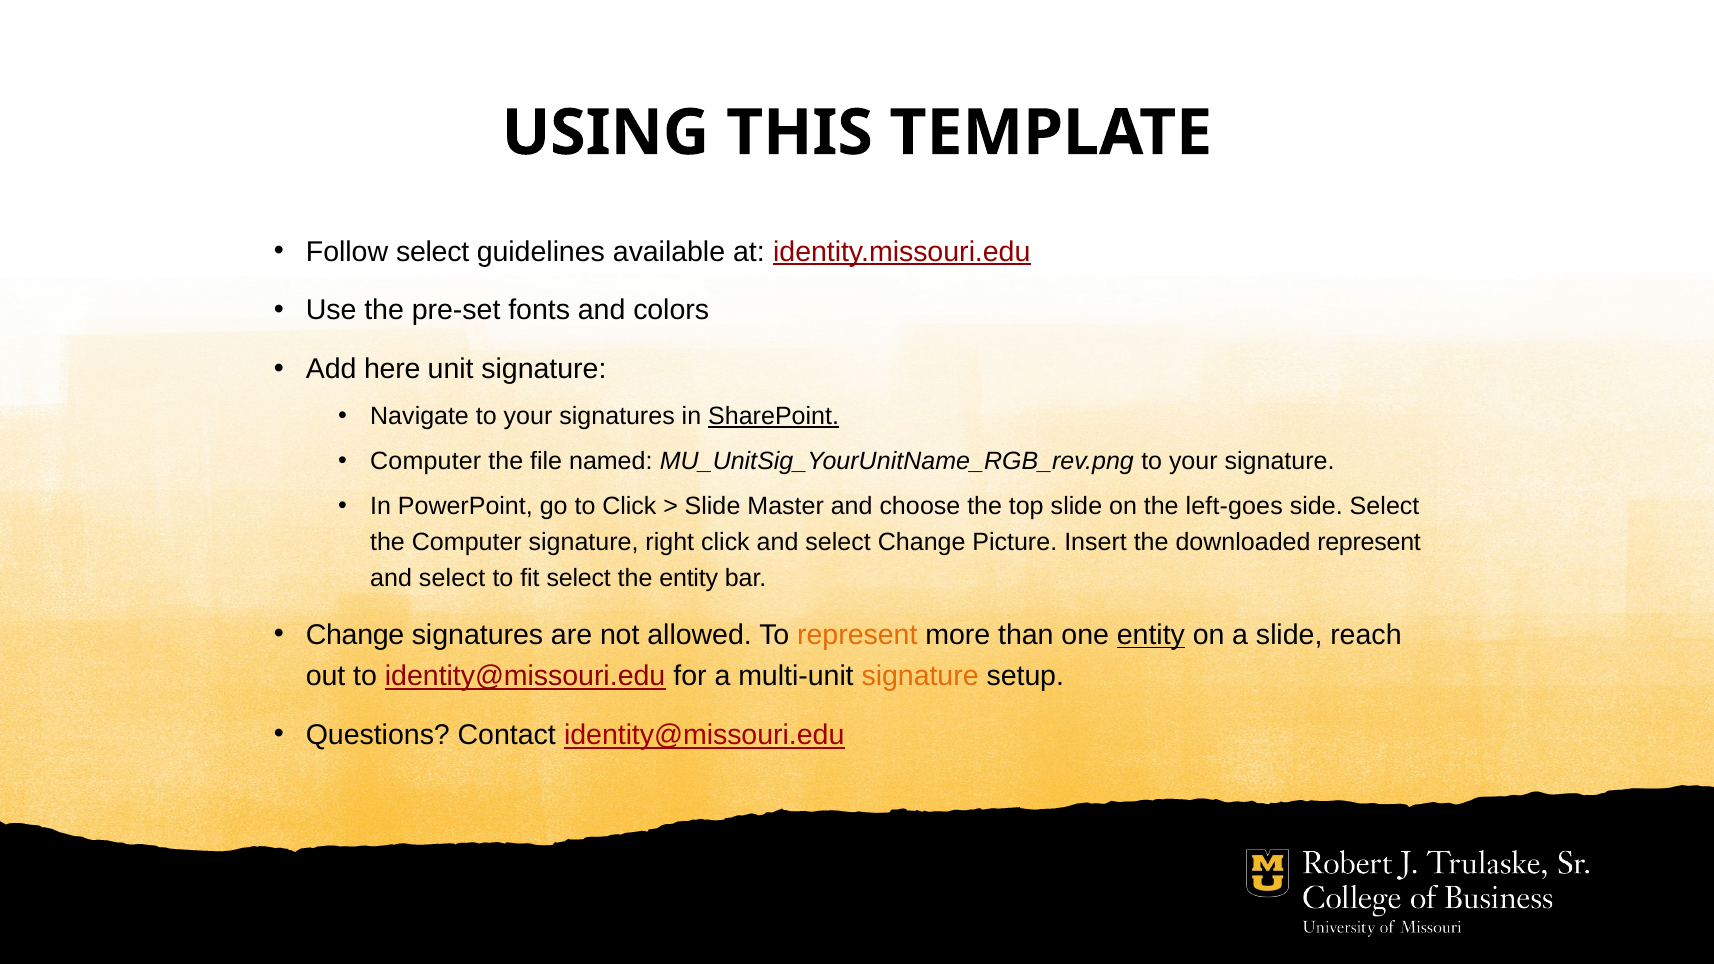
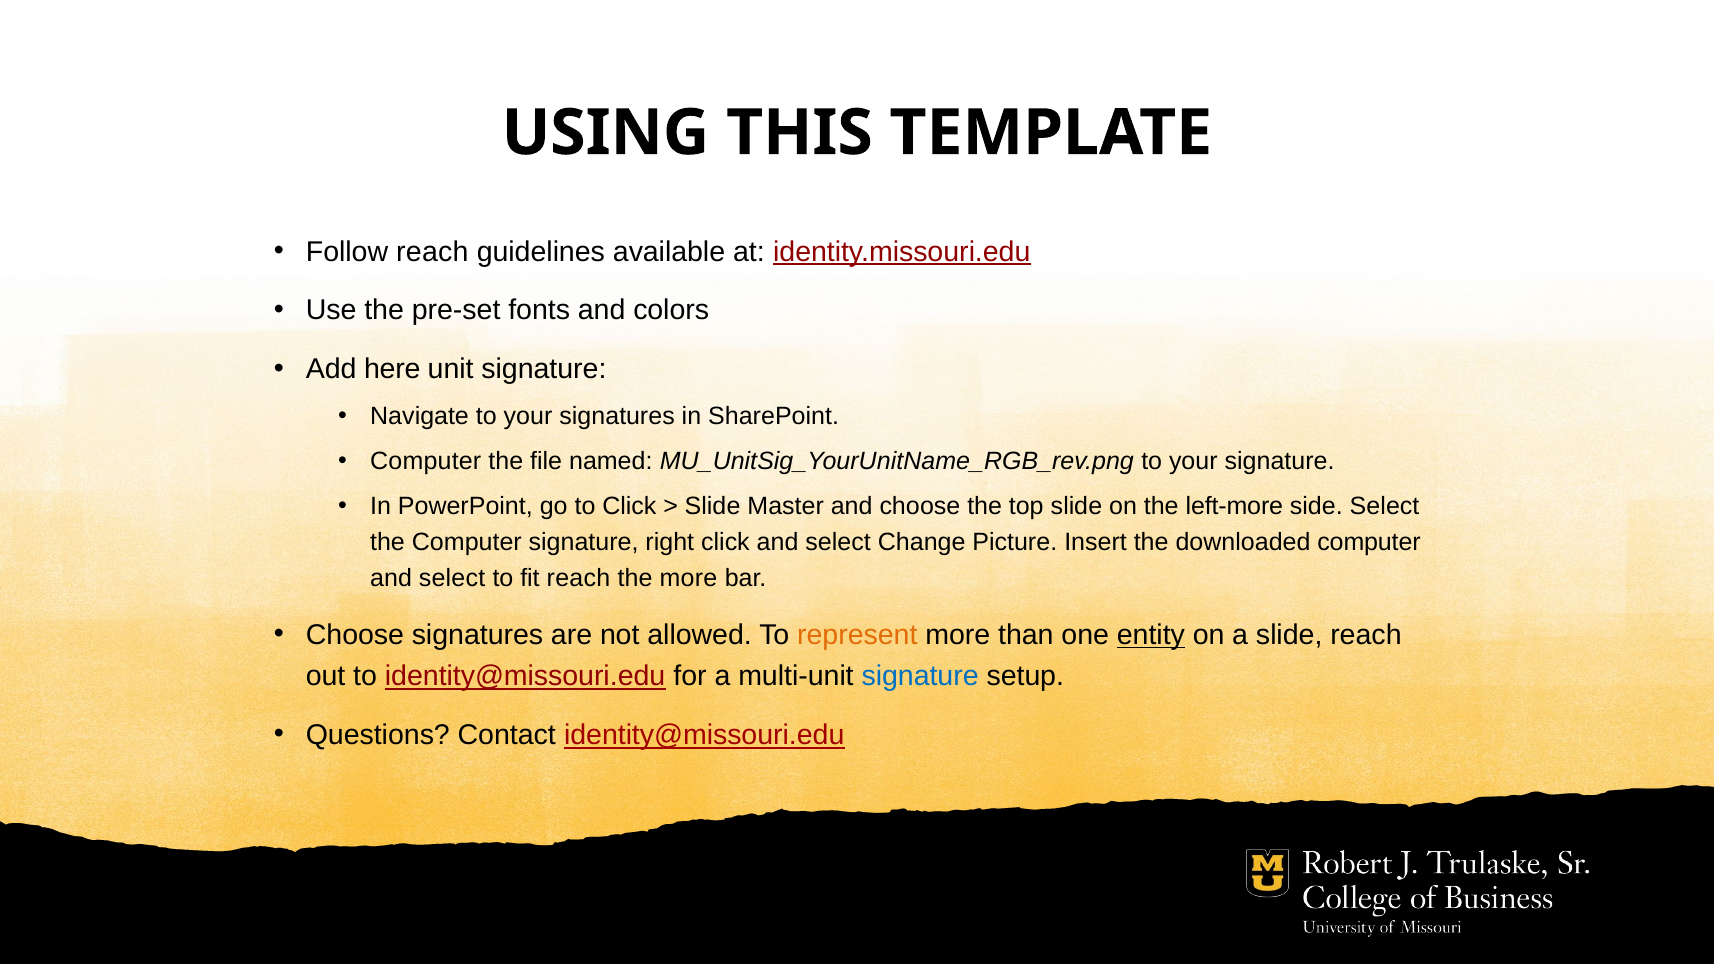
Follow select: select -> reach
SharePoint underline: present -> none
left-goes: left-goes -> left-more
downloaded represent: represent -> computer
fit select: select -> reach
the entity: entity -> more
Change at (355, 635): Change -> Choose
signature at (920, 676) colour: orange -> blue
